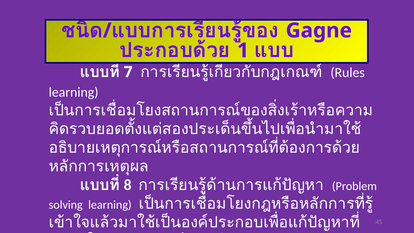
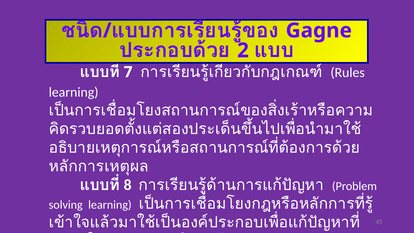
1: 1 -> 2
